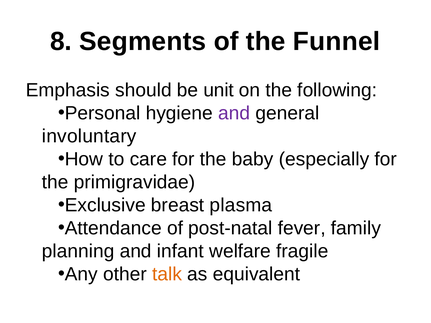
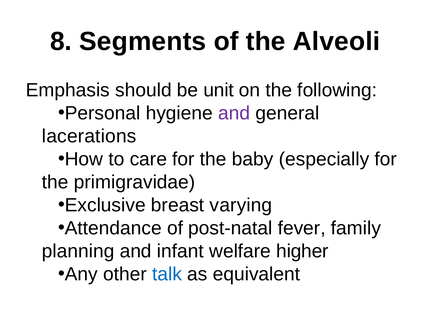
Funnel: Funnel -> Alveoli
involuntary: involuntary -> lacerations
plasma: plasma -> varying
fragile: fragile -> higher
talk colour: orange -> blue
